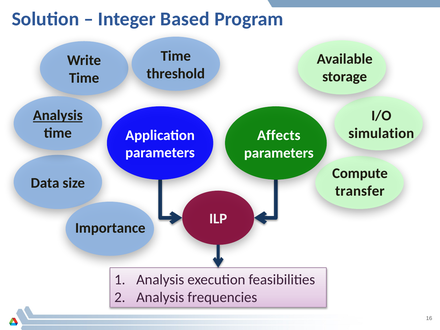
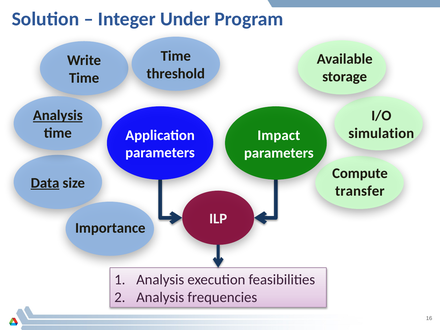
Based: Based -> Under
Affects: Affects -> Impact
Data underline: none -> present
